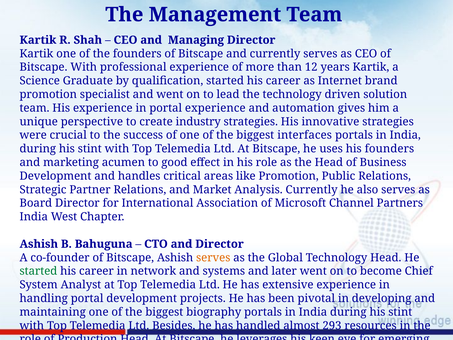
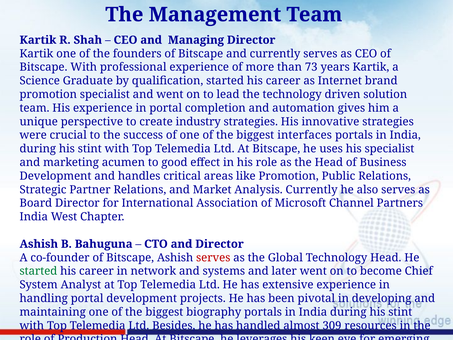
12: 12 -> 73
portal experience: experience -> completion
his founders: founders -> specialist
serves at (213, 257) colour: orange -> red
293: 293 -> 309
